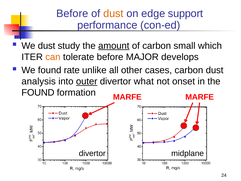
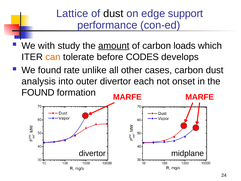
Before at (72, 13): Before -> Lattice
dust at (113, 13) colour: orange -> black
We dust: dust -> with
small: small -> loads
MAJOR: MAJOR -> CODES
outer underline: present -> none
what: what -> each
